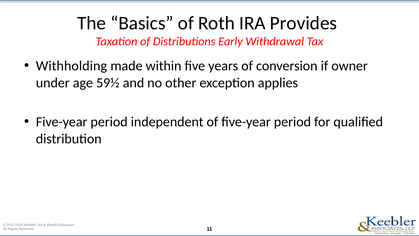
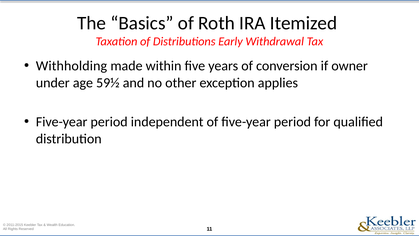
Provides: Provides -> Itemized
